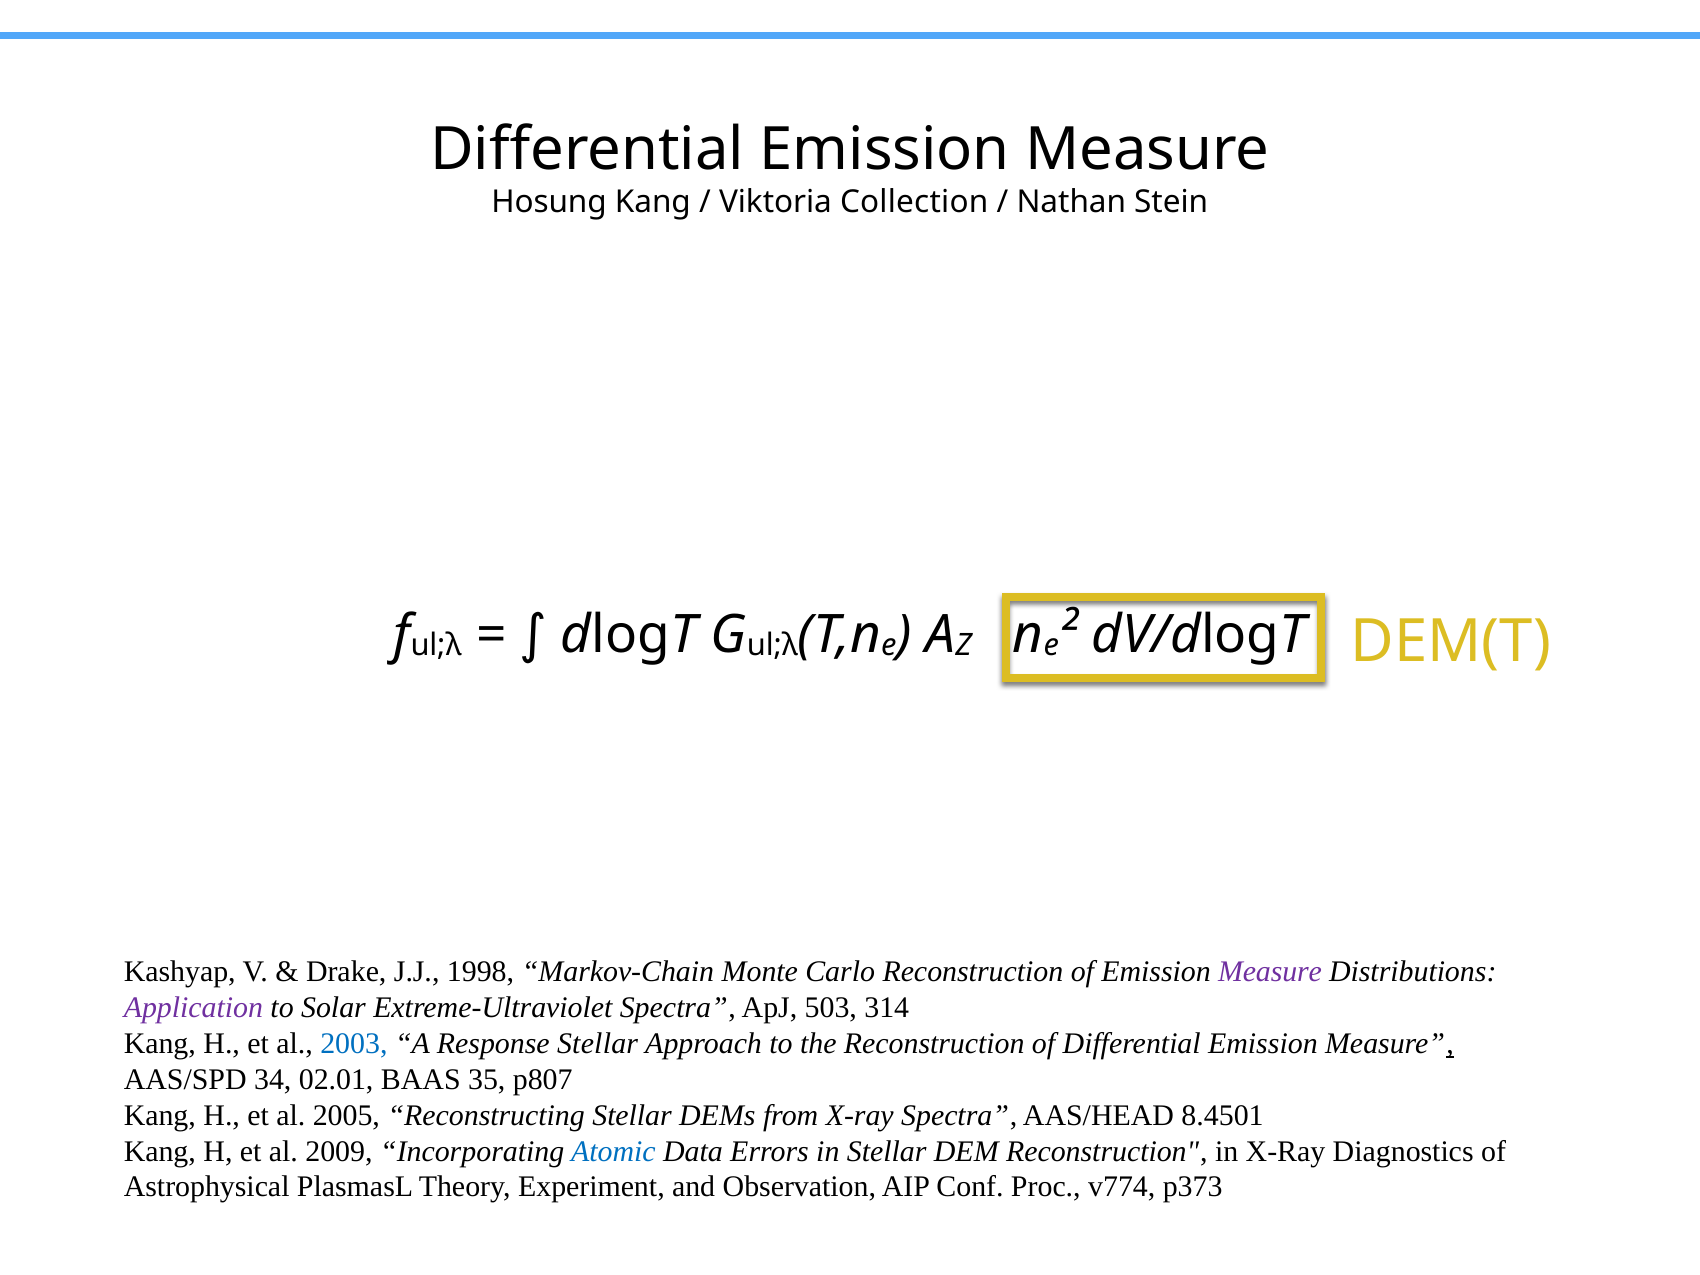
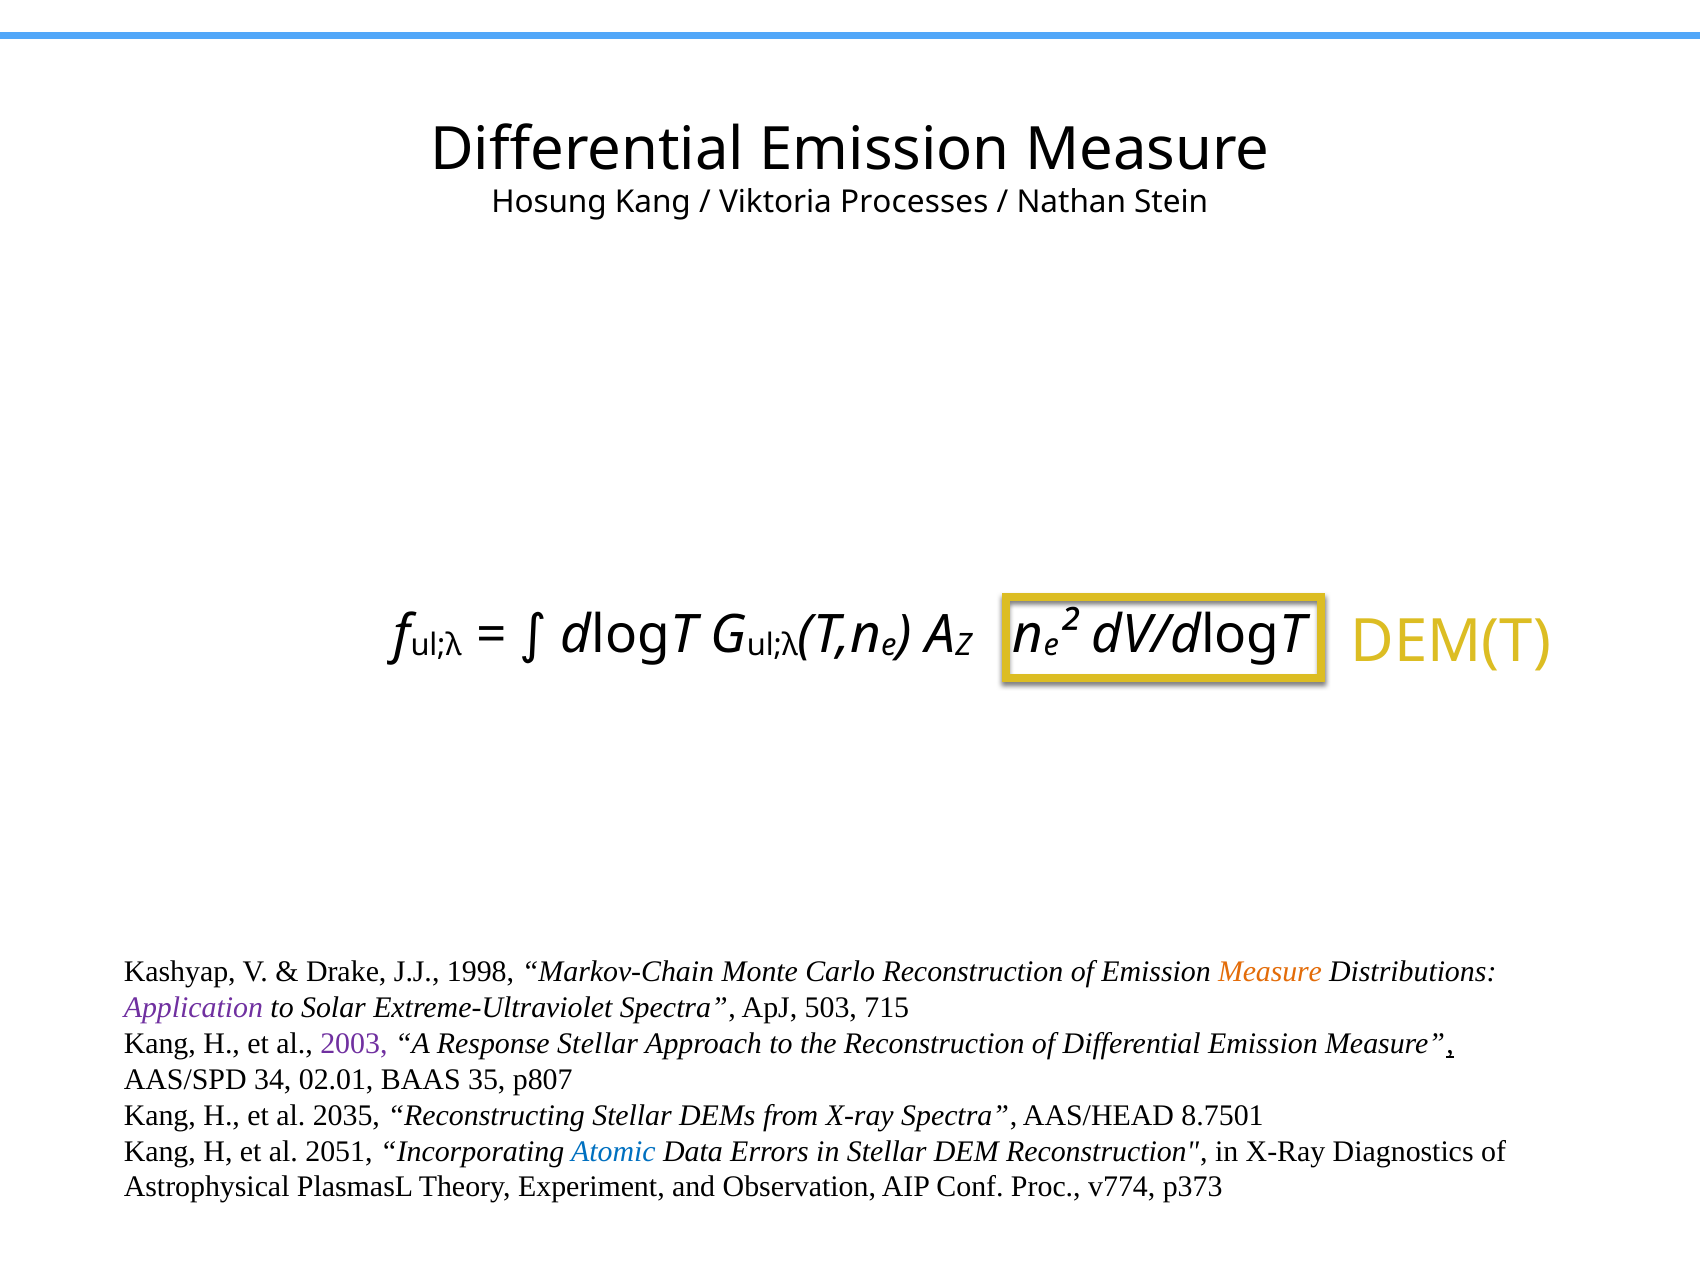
Collection: Collection -> Processes
Measure at (1270, 972) colour: purple -> orange
314: 314 -> 715
2003 colour: blue -> purple
2005: 2005 -> 2035
8.4501: 8.4501 -> 8.7501
2009: 2009 -> 2051
